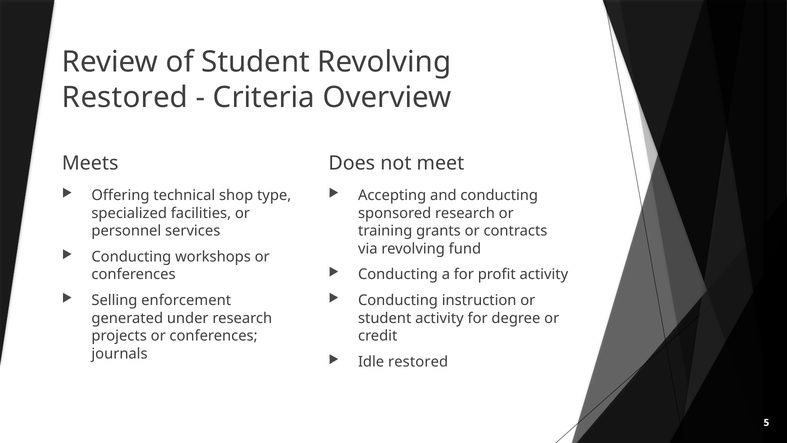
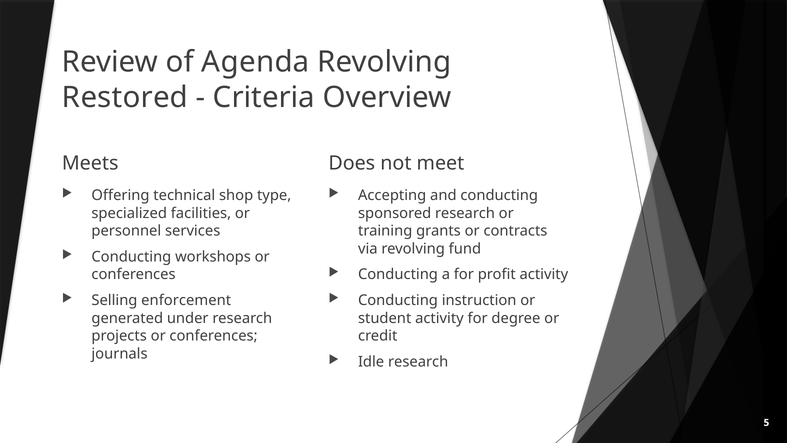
of Student: Student -> Agenda
Idle restored: restored -> research
